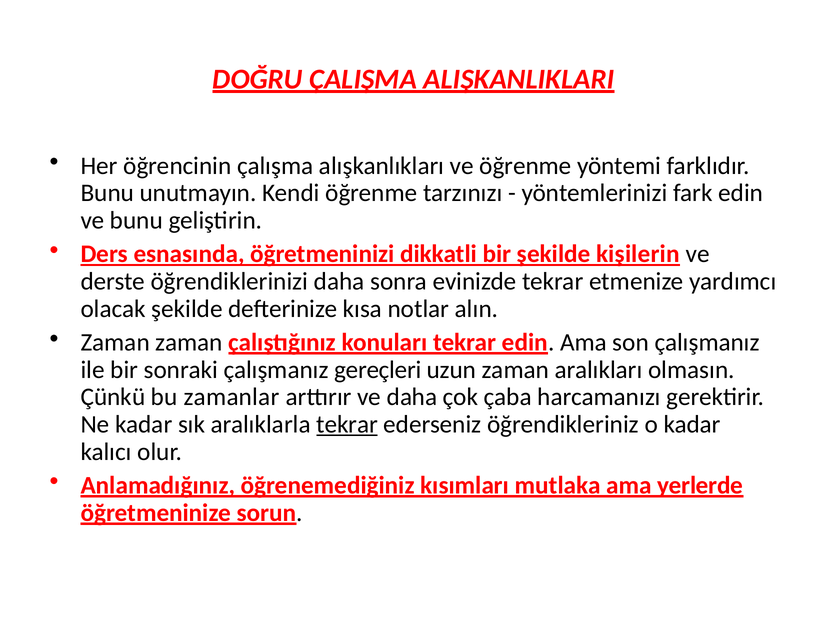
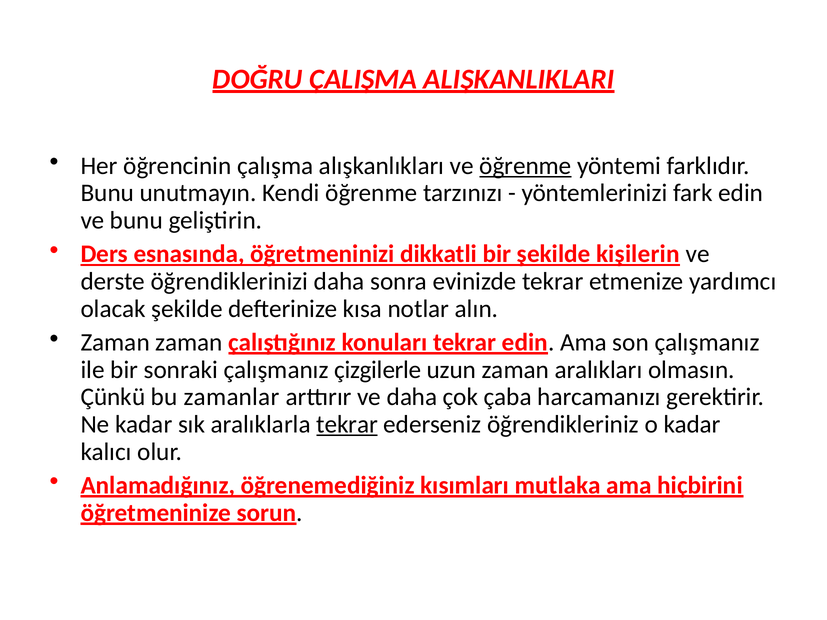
öğrenme at (525, 166) underline: none -> present
gereçleri: gereçleri -> çizgilerle
yerlerde: yerlerde -> hiçbirini
